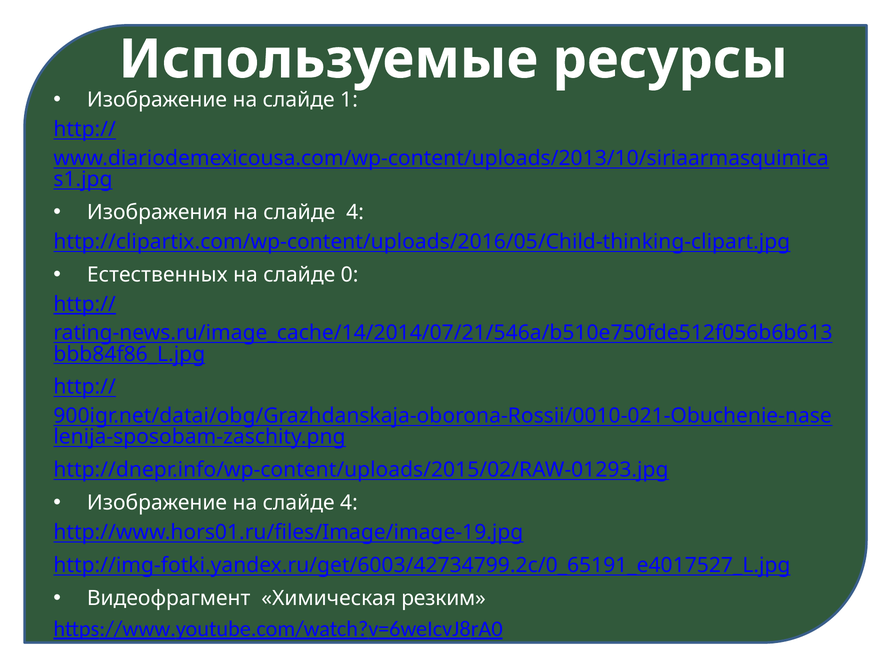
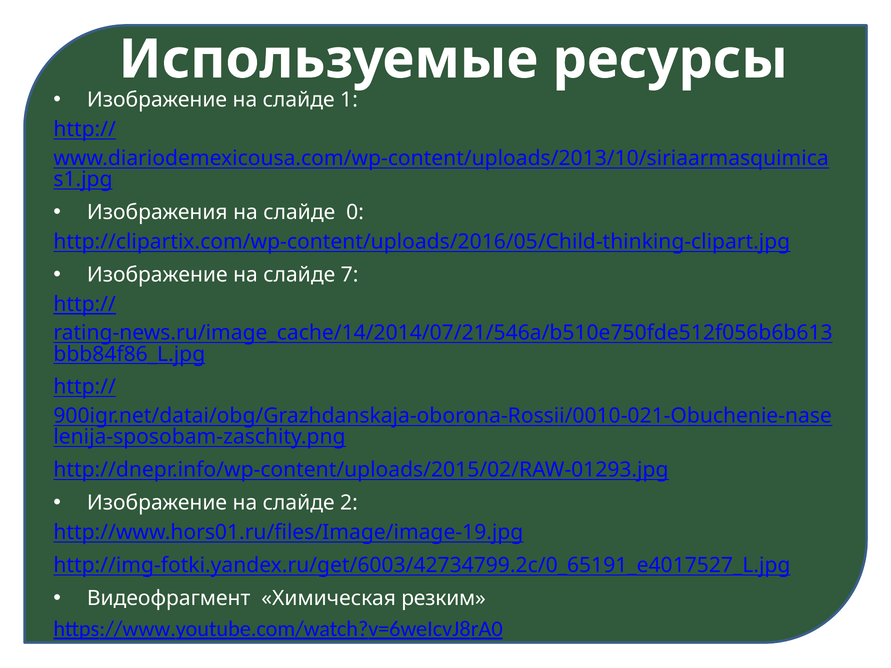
Изображения на слайде 4: 4 -> 0
Естественных at (157, 275): Естественных -> Изображение
0: 0 -> 7
Изображение на слайде 4: 4 -> 2
